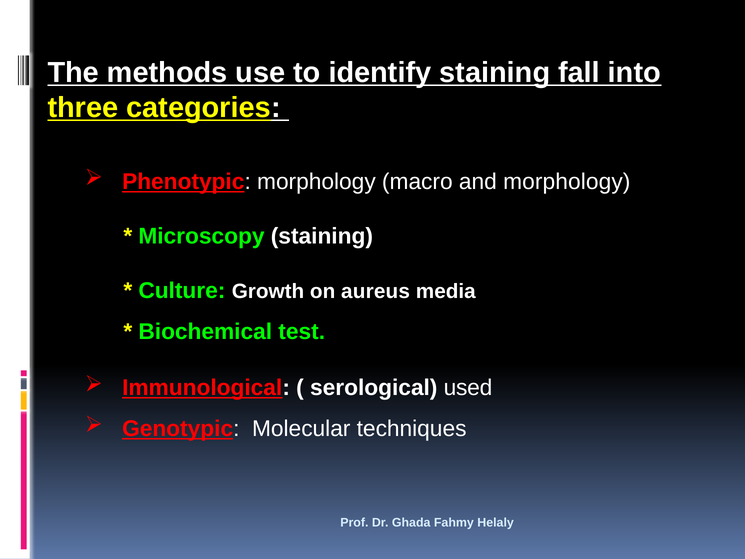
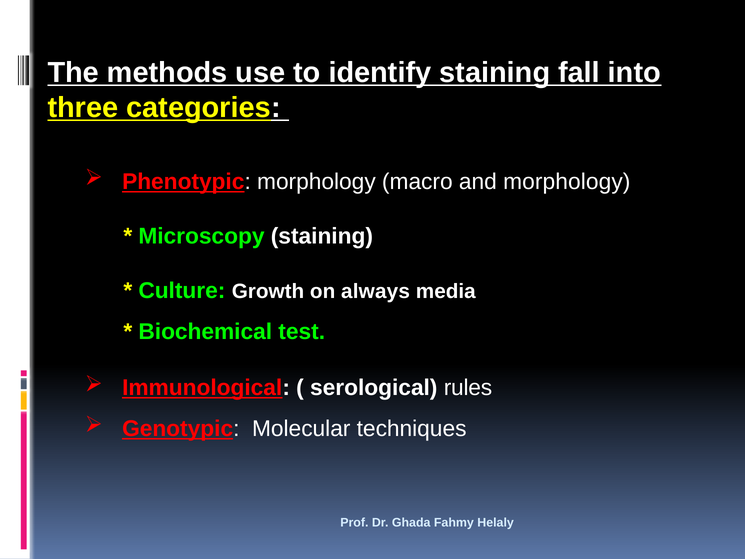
aureus: aureus -> always
used: used -> rules
